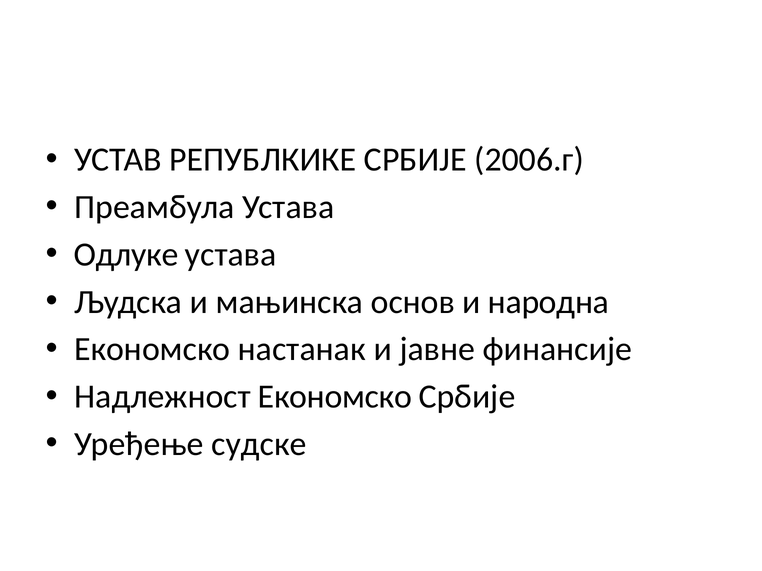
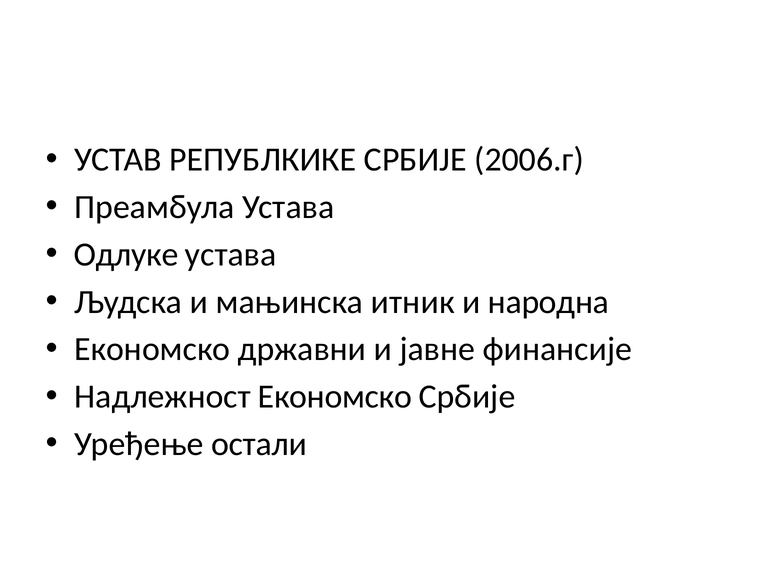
основ: основ -> итник
настанак: настанак -> државни
судске: судске -> остали
